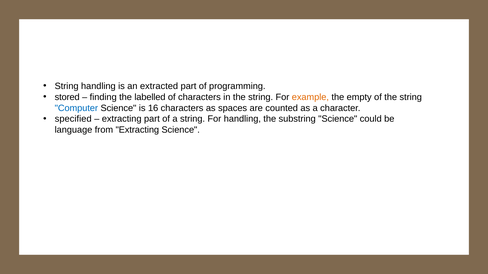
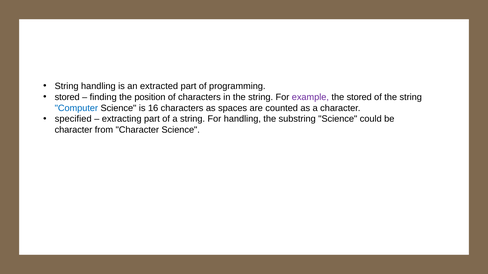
labelled: labelled -> position
example colour: orange -> purple
the empty: empty -> stored
language at (73, 130): language -> character
from Extracting: Extracting -> Character
